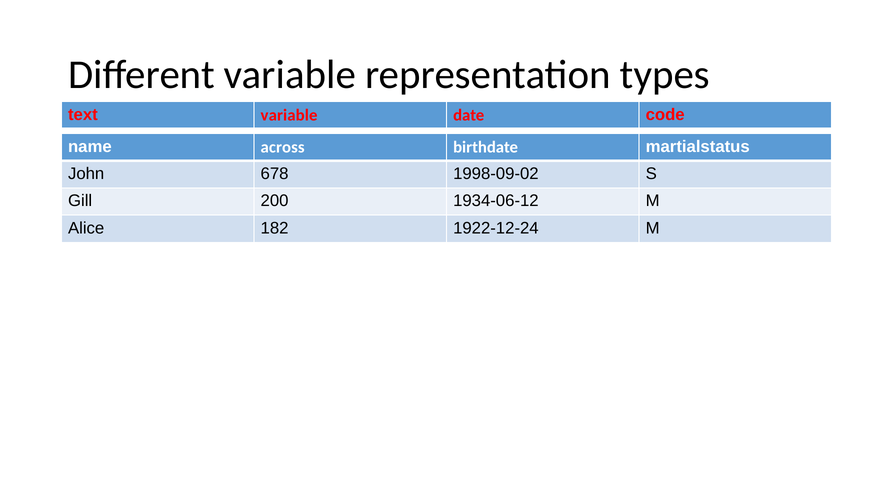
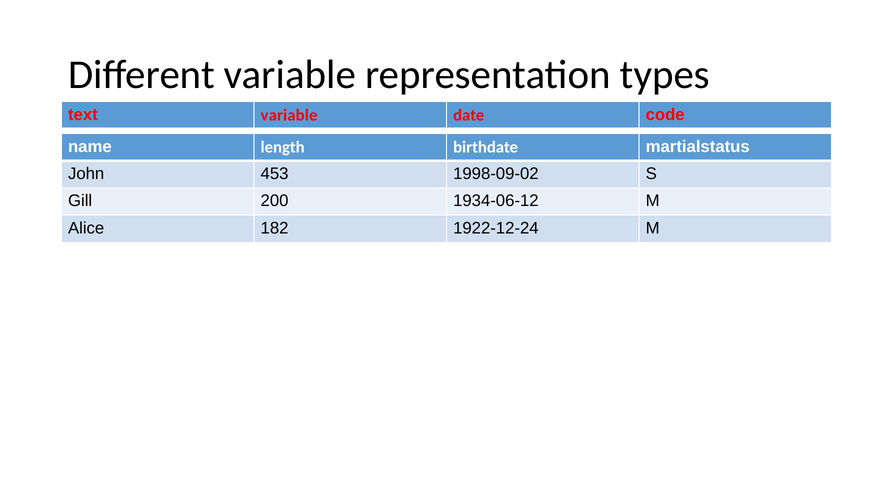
across: across -> length
678: 678 -> 453
